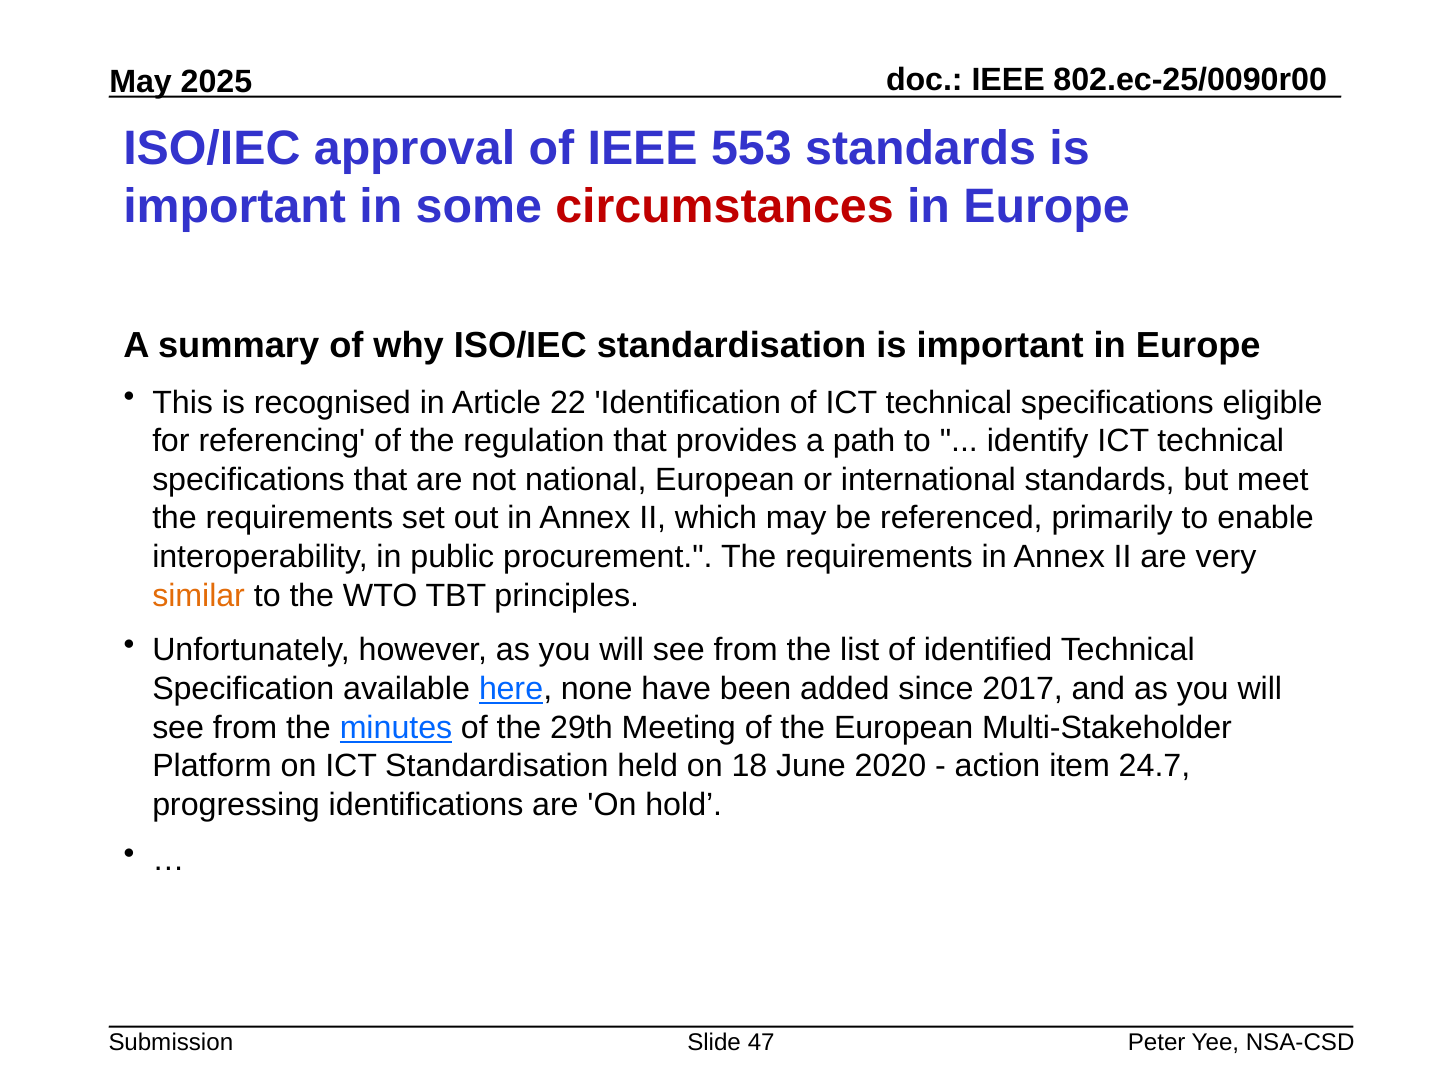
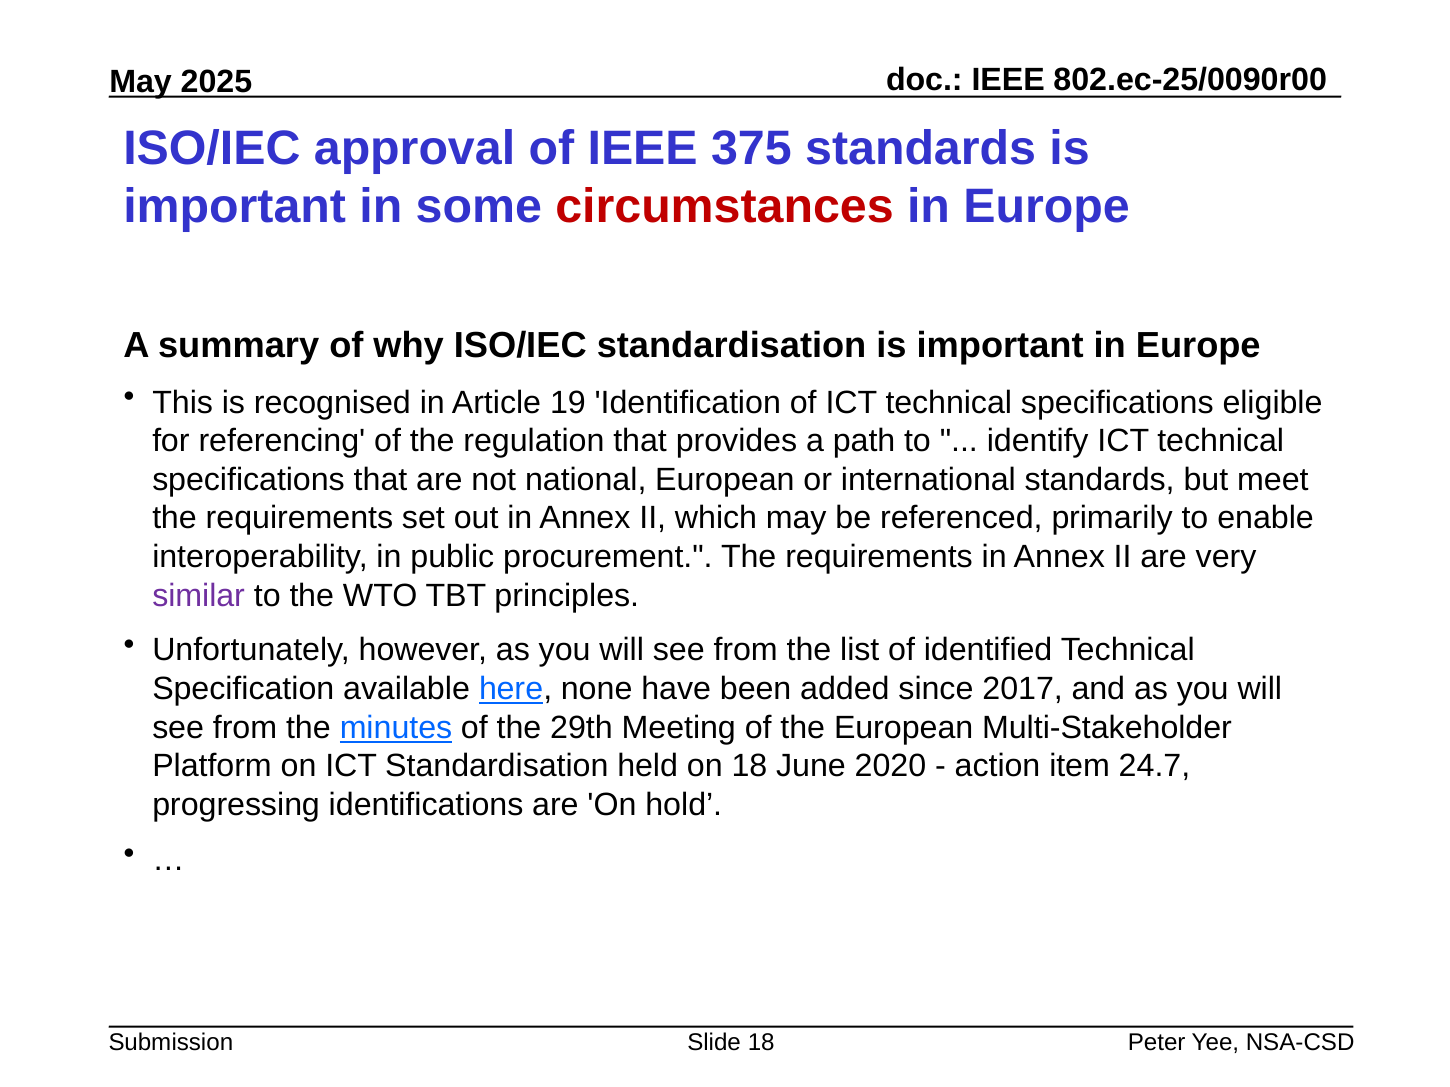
553: 553 -> 375
22: 22 -> 19
similar colour: orange -> purple
Slide 47: 47 -> 18
